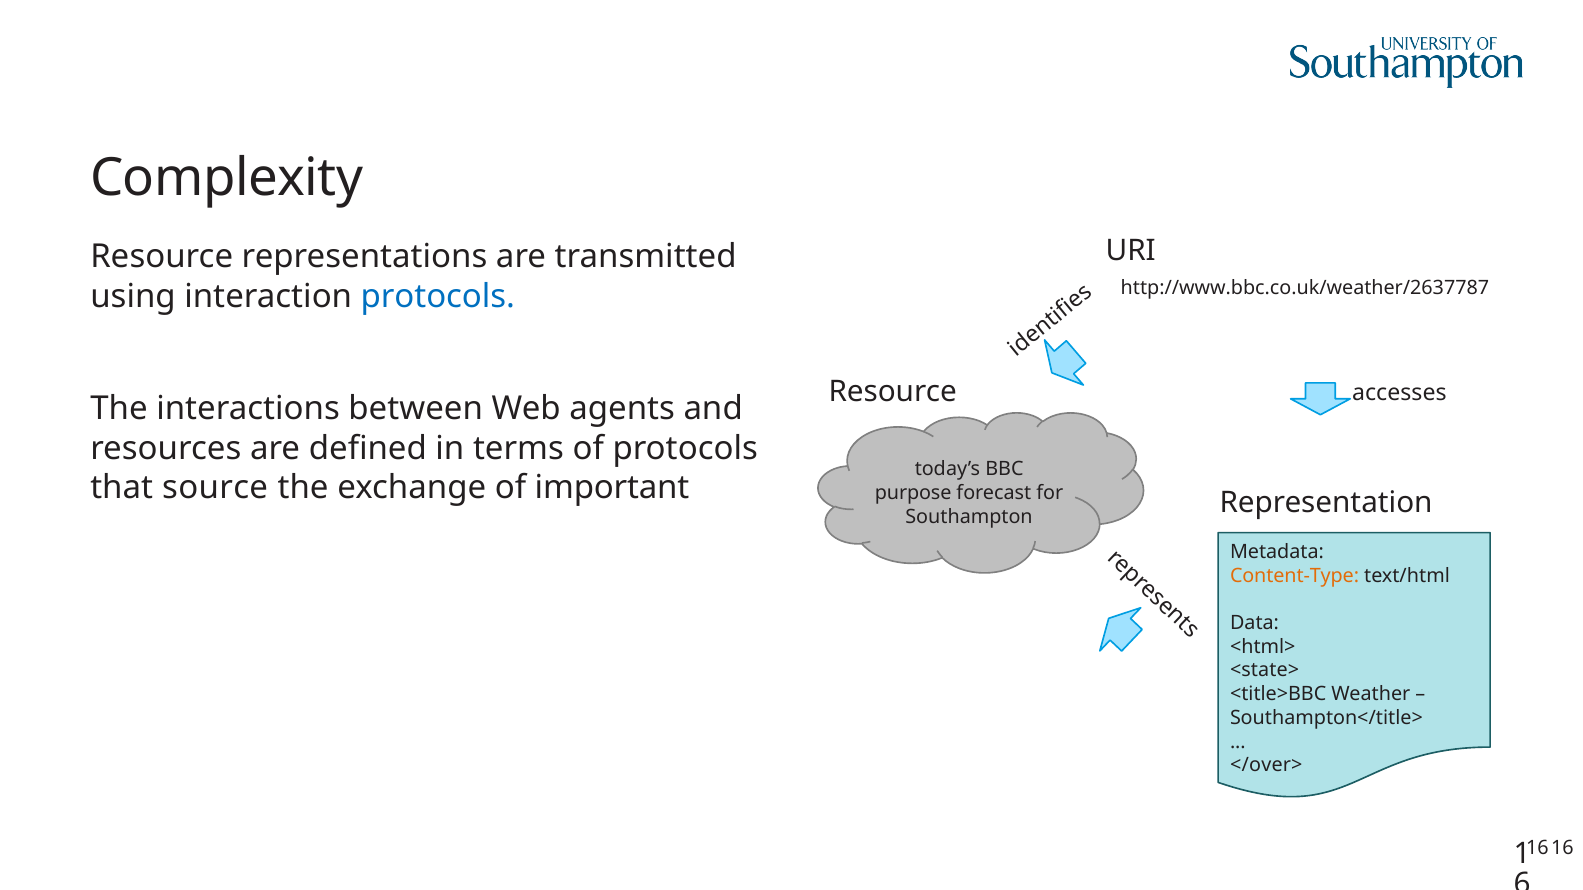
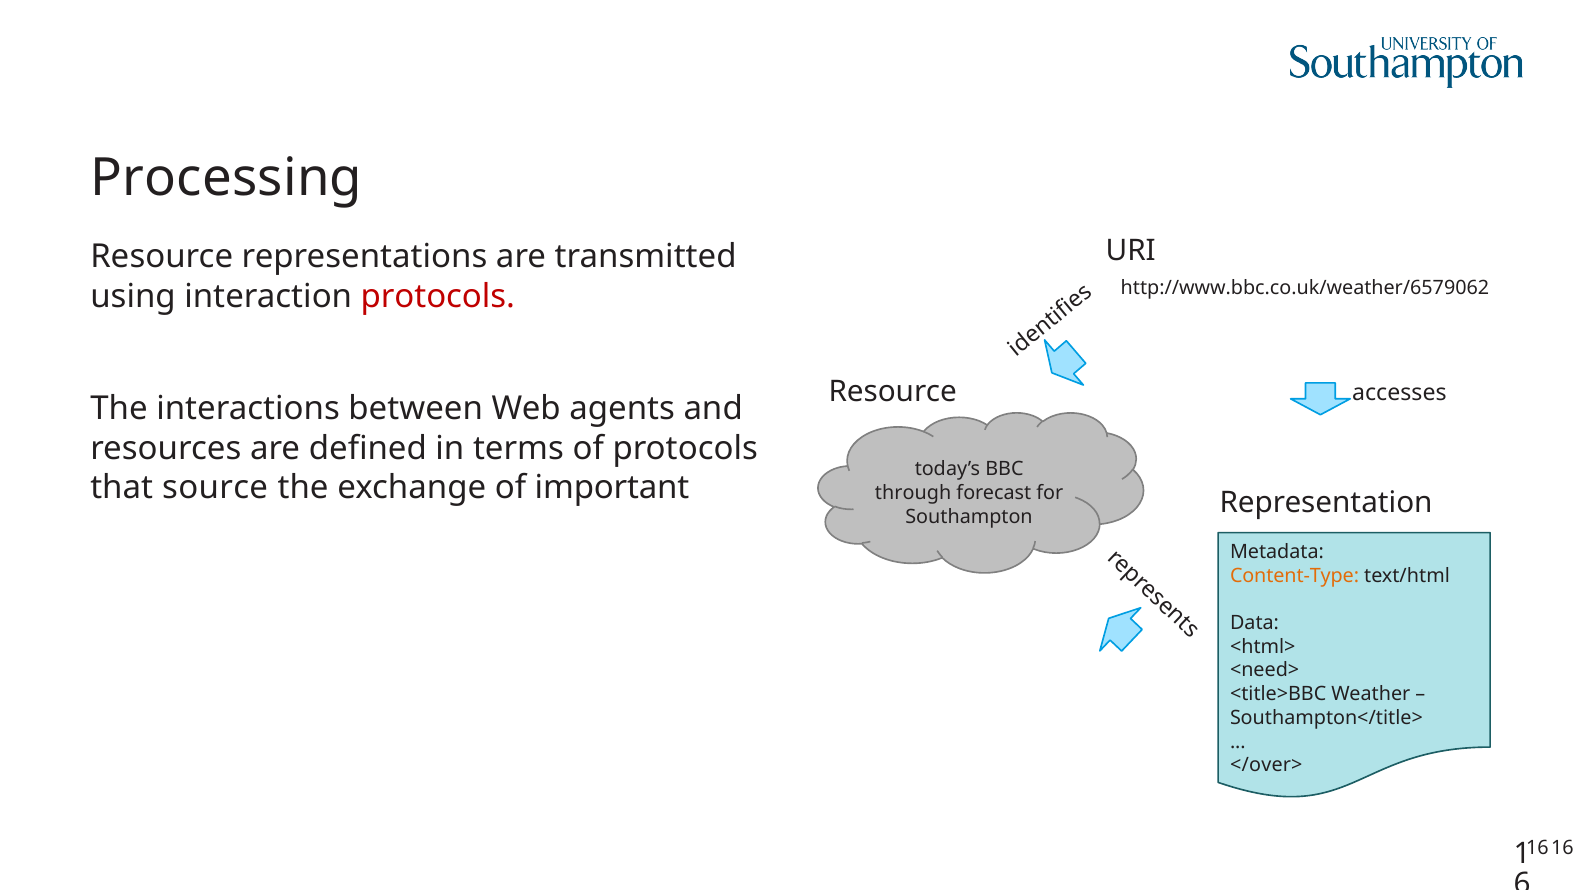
Complexity: Complexity -> Processing
http://www.bbc.co.uk/weather/2637787: http://www.bbc.co.uk/weather/2637787 -> http://www.bbc.co.uk/weather/6579062
protocols at (438, 297) colour: blue -> red
purpose: purpose -> through
<state>: <state> -> <need>
